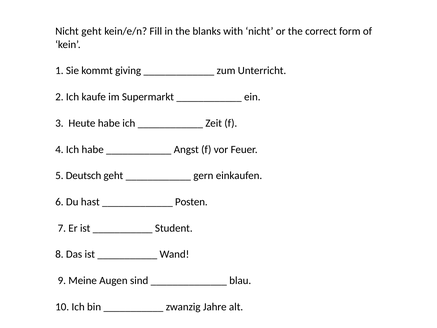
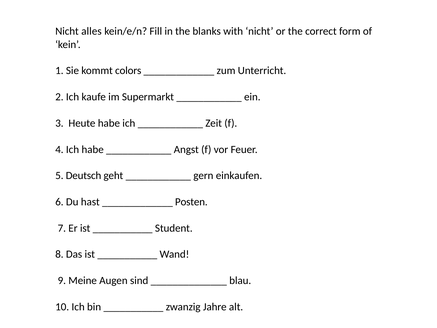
Nicht geht: geht -> alles
giving: giving -> colors
